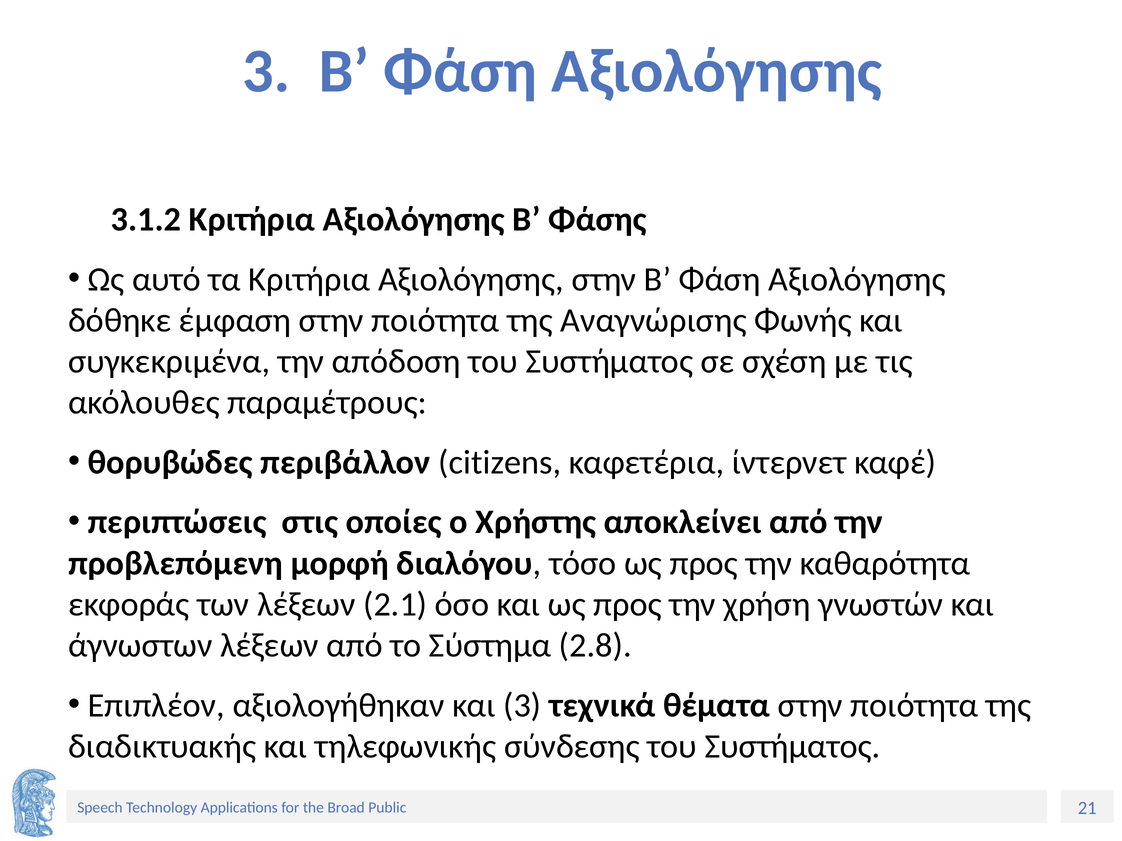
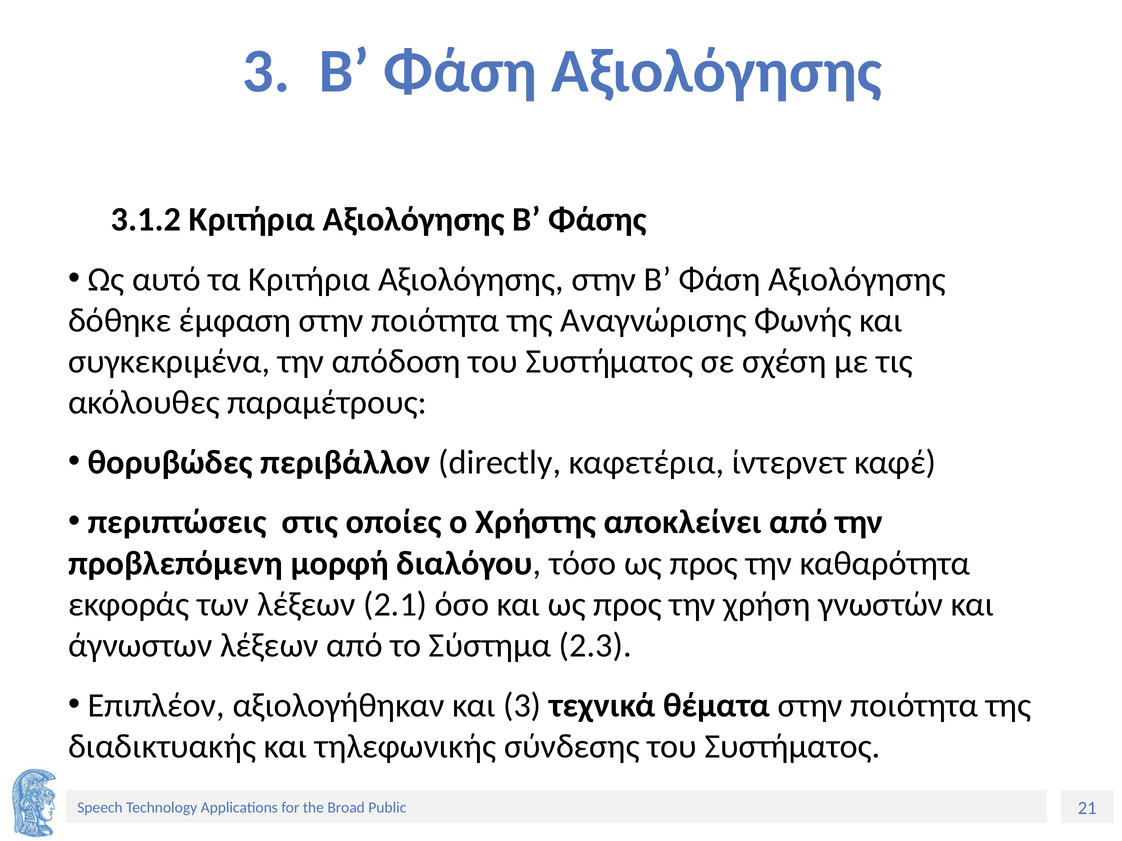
citizens: citizens -> directly
2.8: 2.8 -> 2.3
